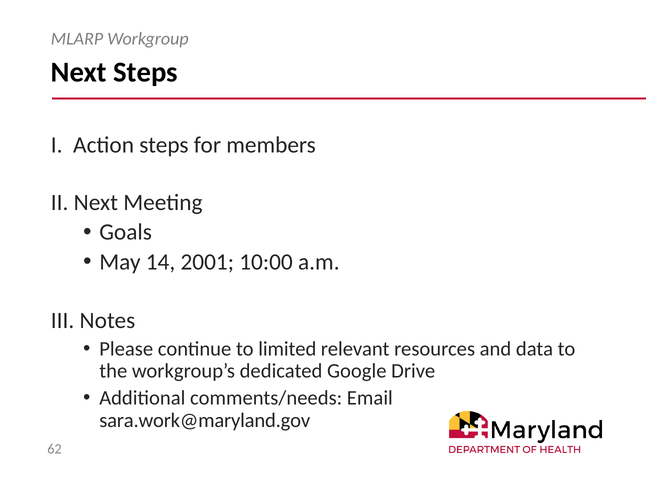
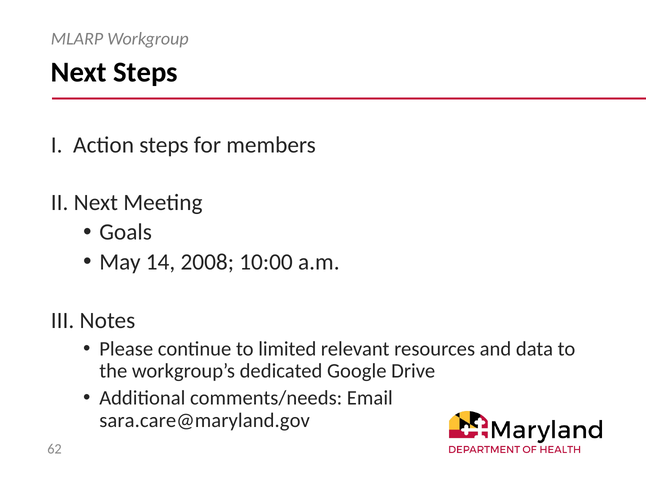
2001: 2001 -> 2008
sara.work@maryland.gov: sara.work@maryland.gov -> sara.care@maryland.gov
